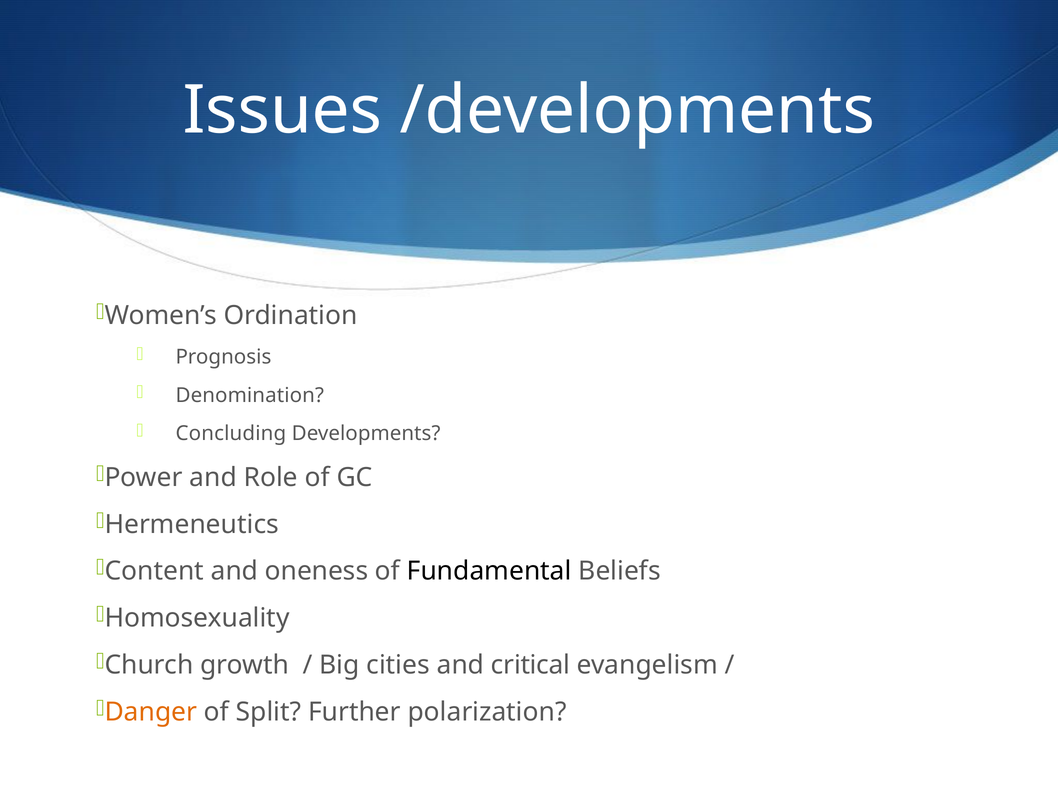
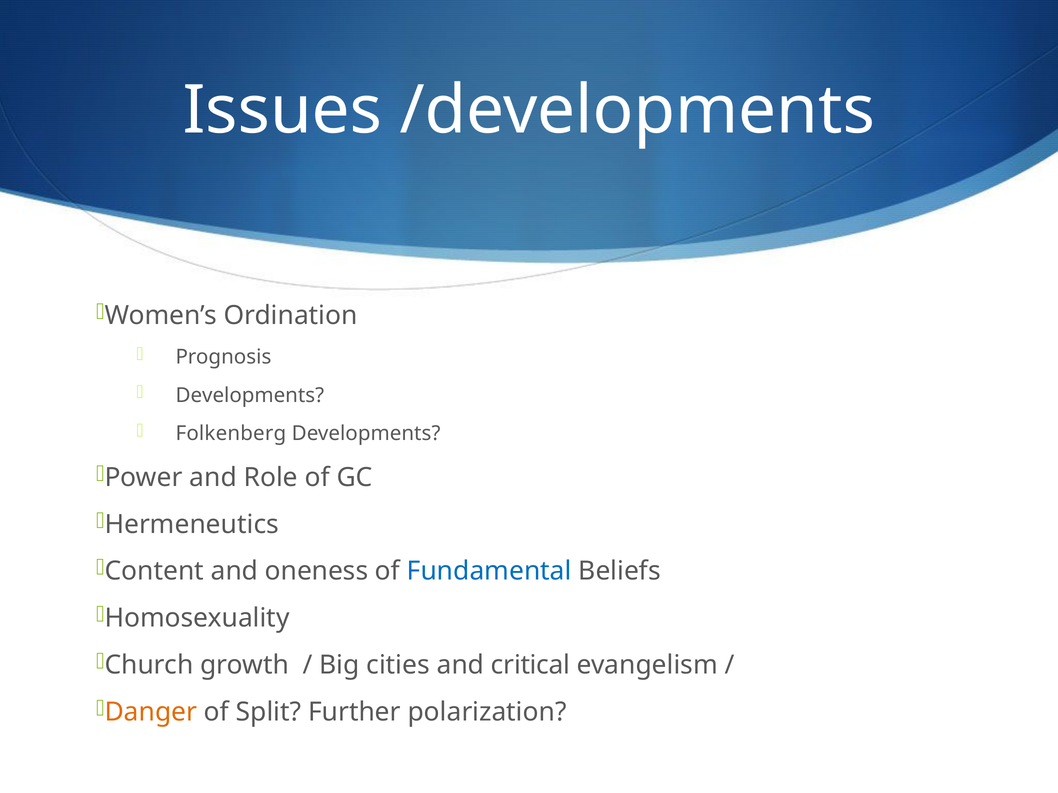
Denomination at (250, 395): Denomination -> Developments
Concluding: Concluding -> Folkenberg
Fundamental colour: black -> blue
